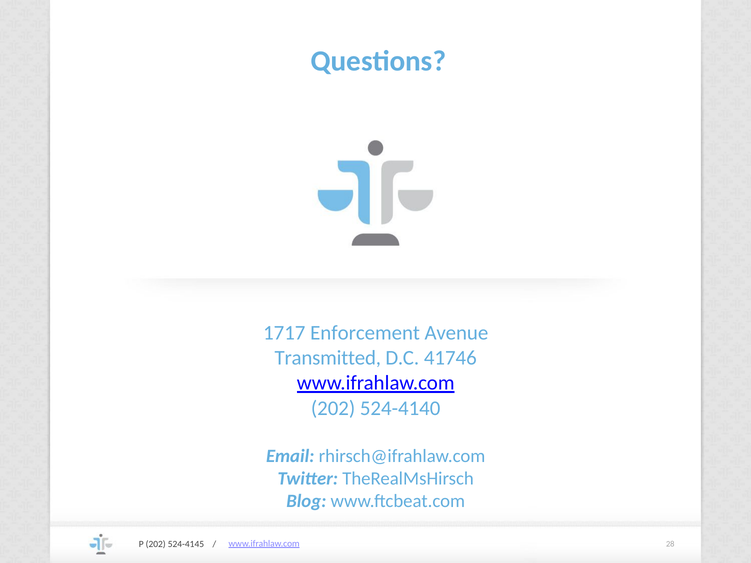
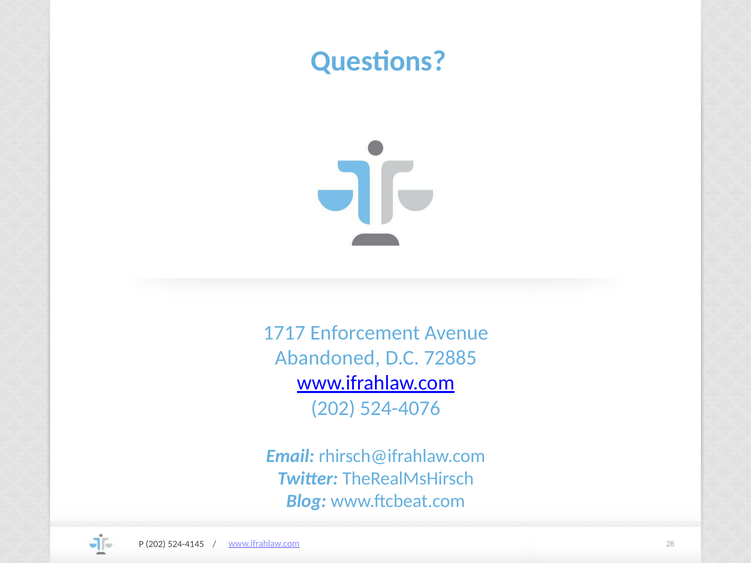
Transmitted: Transmitted -> Abandoned
41746: 41746 -> 72885
524-4140: 524-4140 -> 524-4076
